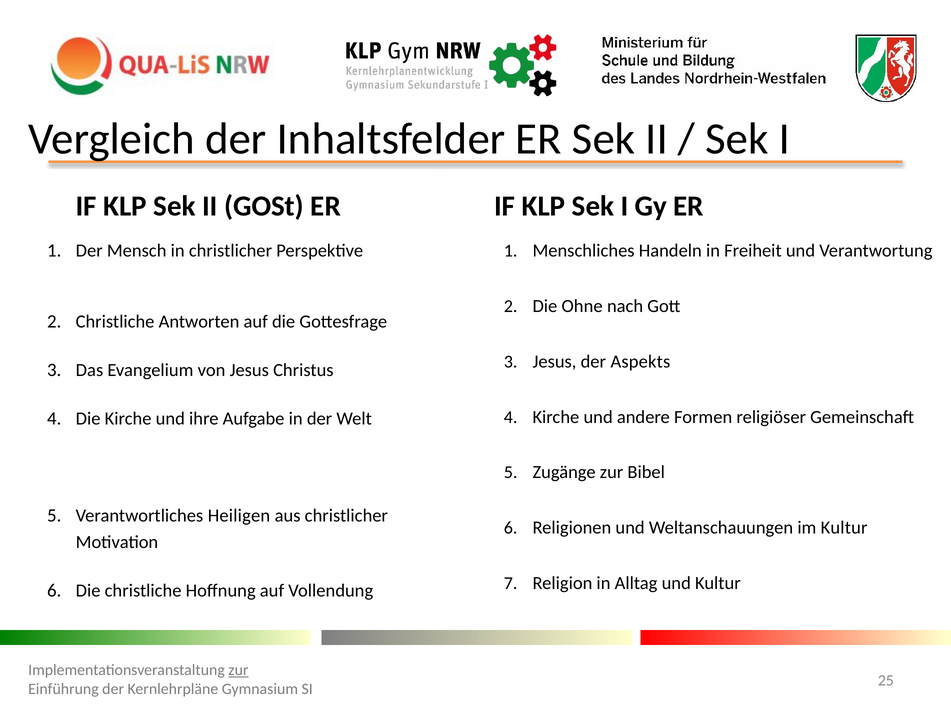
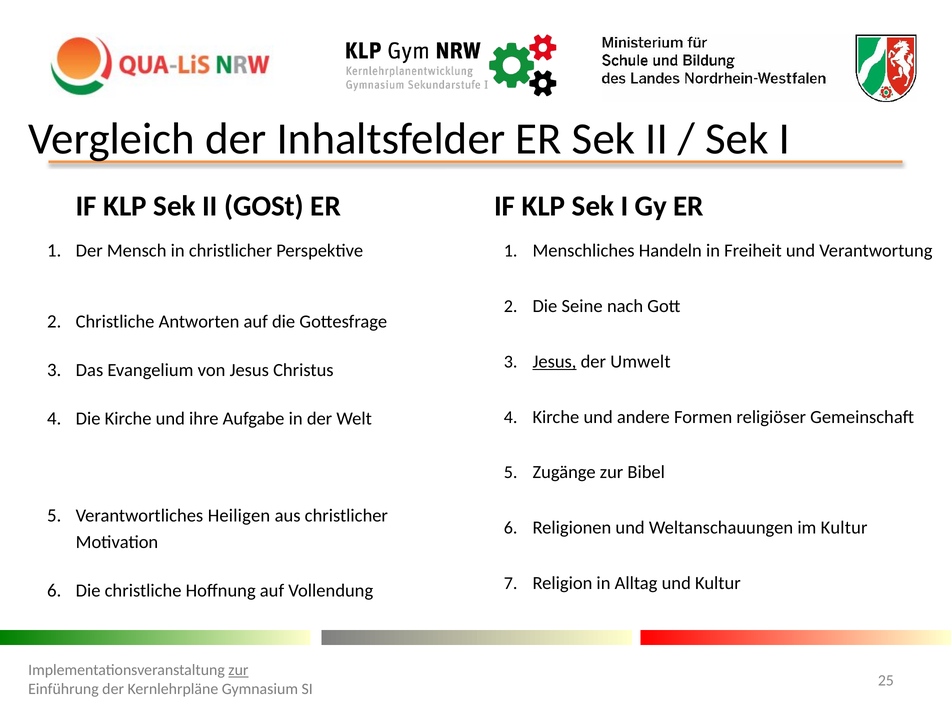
Ohne: Ohne -> Seine
Jesus at (555, 362) underline: none -> present
Aspekts: Aspekts -> Umwelt
